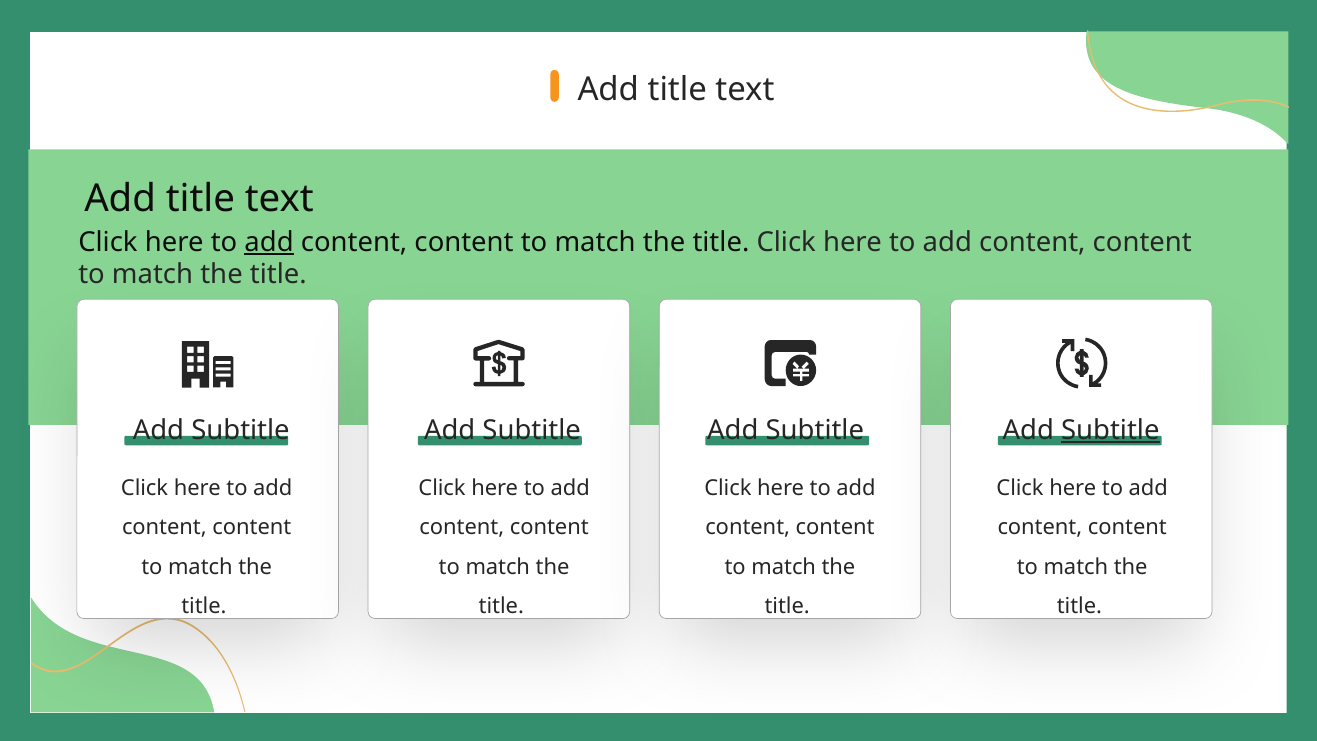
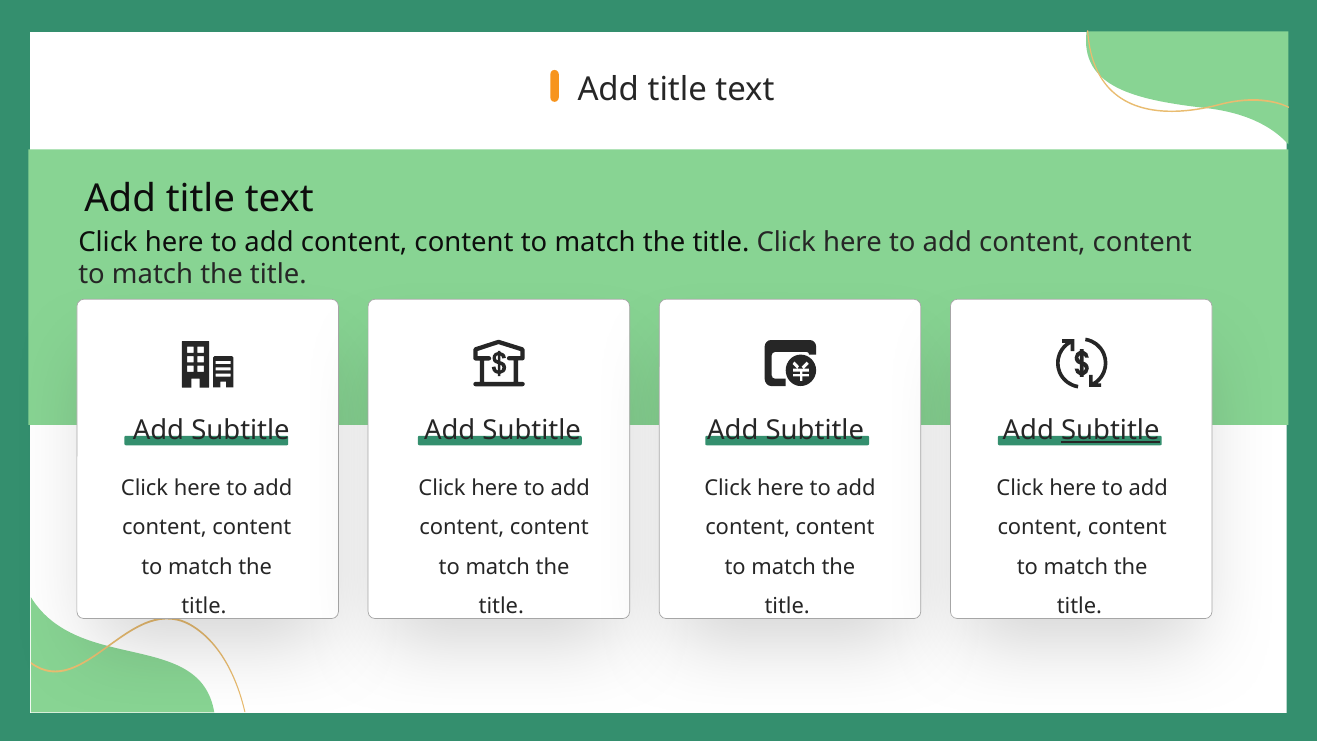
add at (269, 242) underline: present -> none
